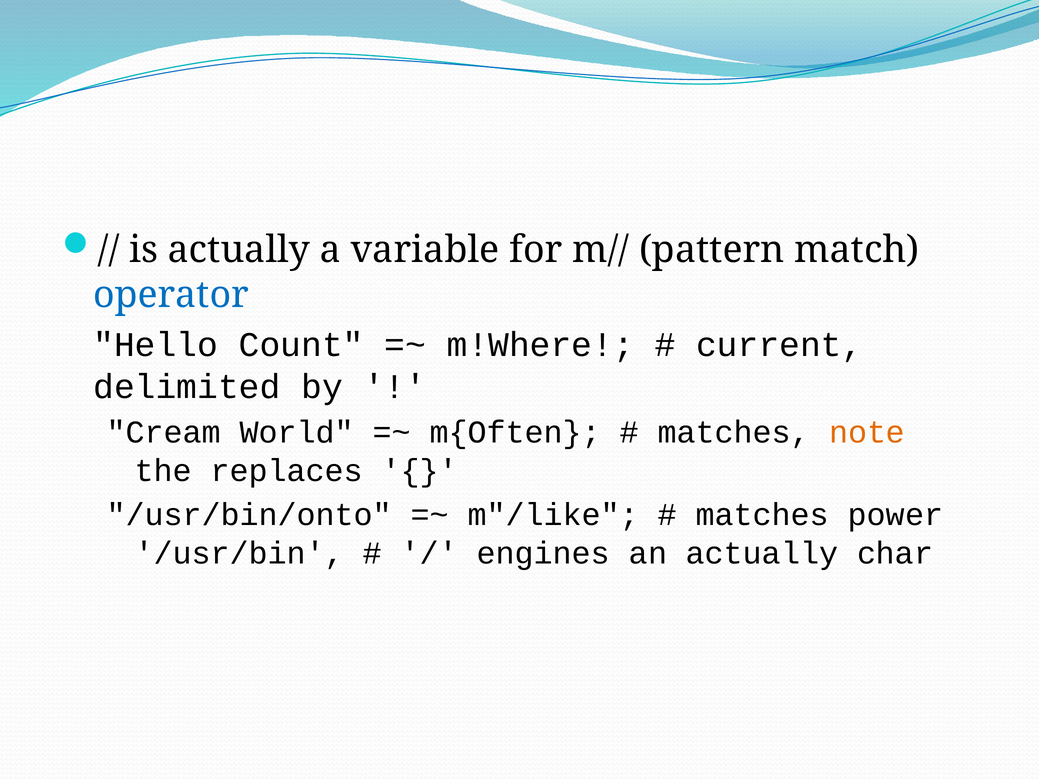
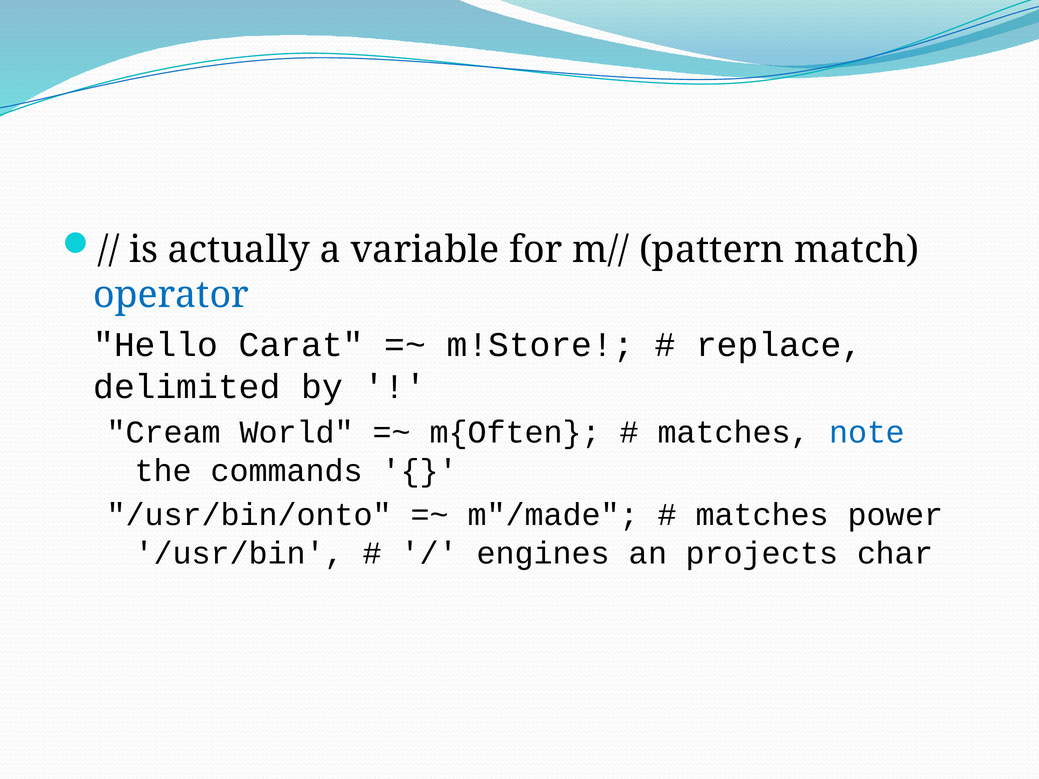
Count: Count -> Carat
m!Where: m!Where -> m!Store
current: current -> replace
note colour: orange -> blue
replaces: replaces -> commands
m"/like: m"/like -> m"/made
an actually: actually -> projects
